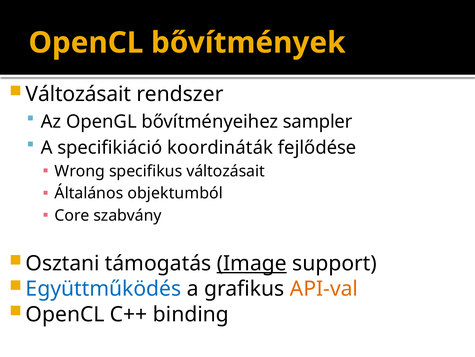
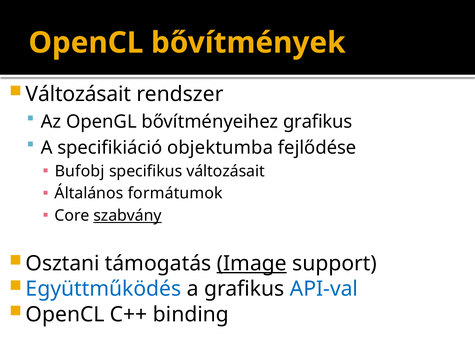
bővítményeihez sampler: sampler -> grafikus
koordináták: koordináták -> objektumba
Wrong: Wrong -> Bufobj
objektumból: objektumból -> formátumok
szabvány underline: none -> present
API-val colour: orange -> blue
